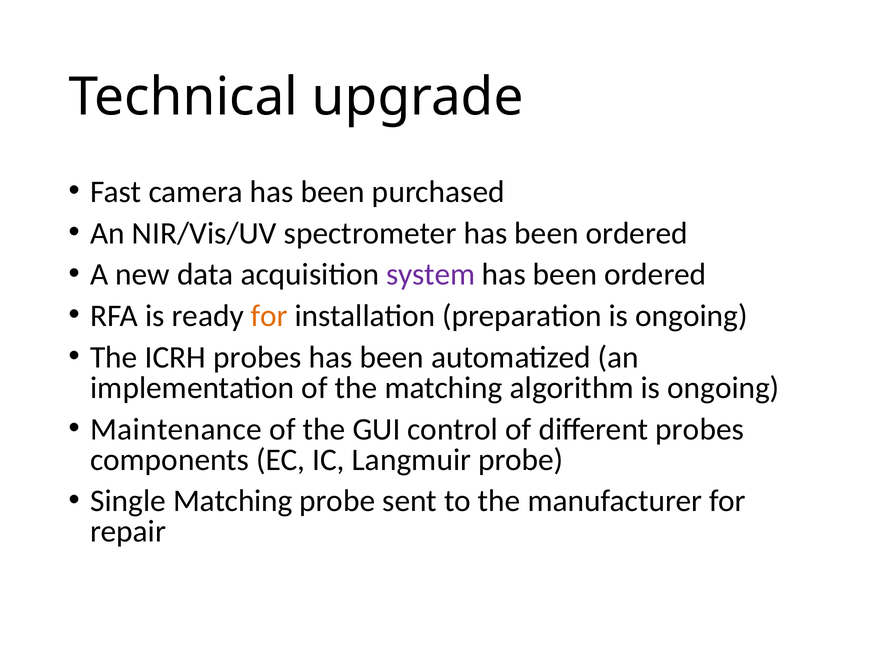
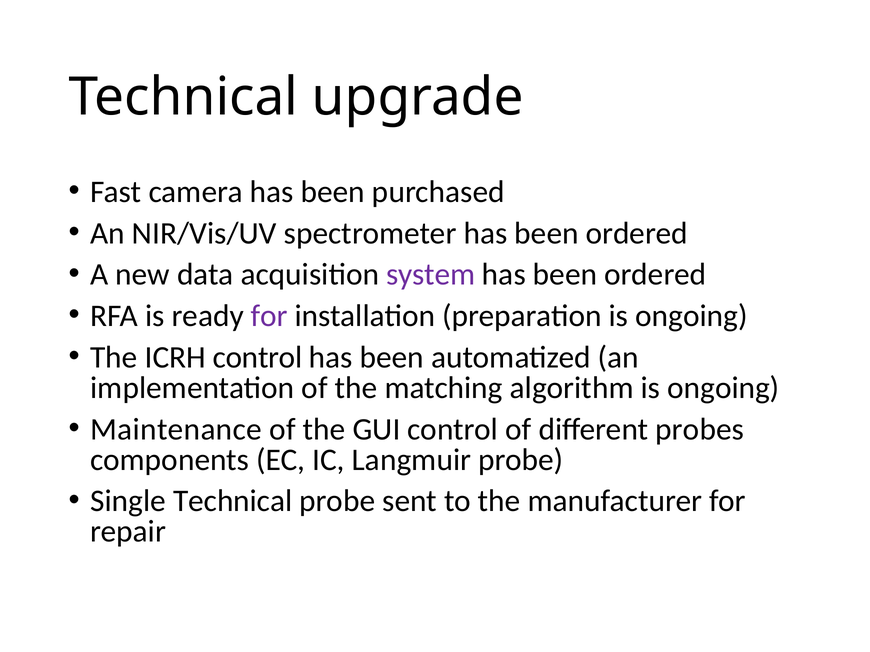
for at (269, 316) colour: orange -> purple
ICRH probes: probes -> control
Single Matching: Matching -> Technical
